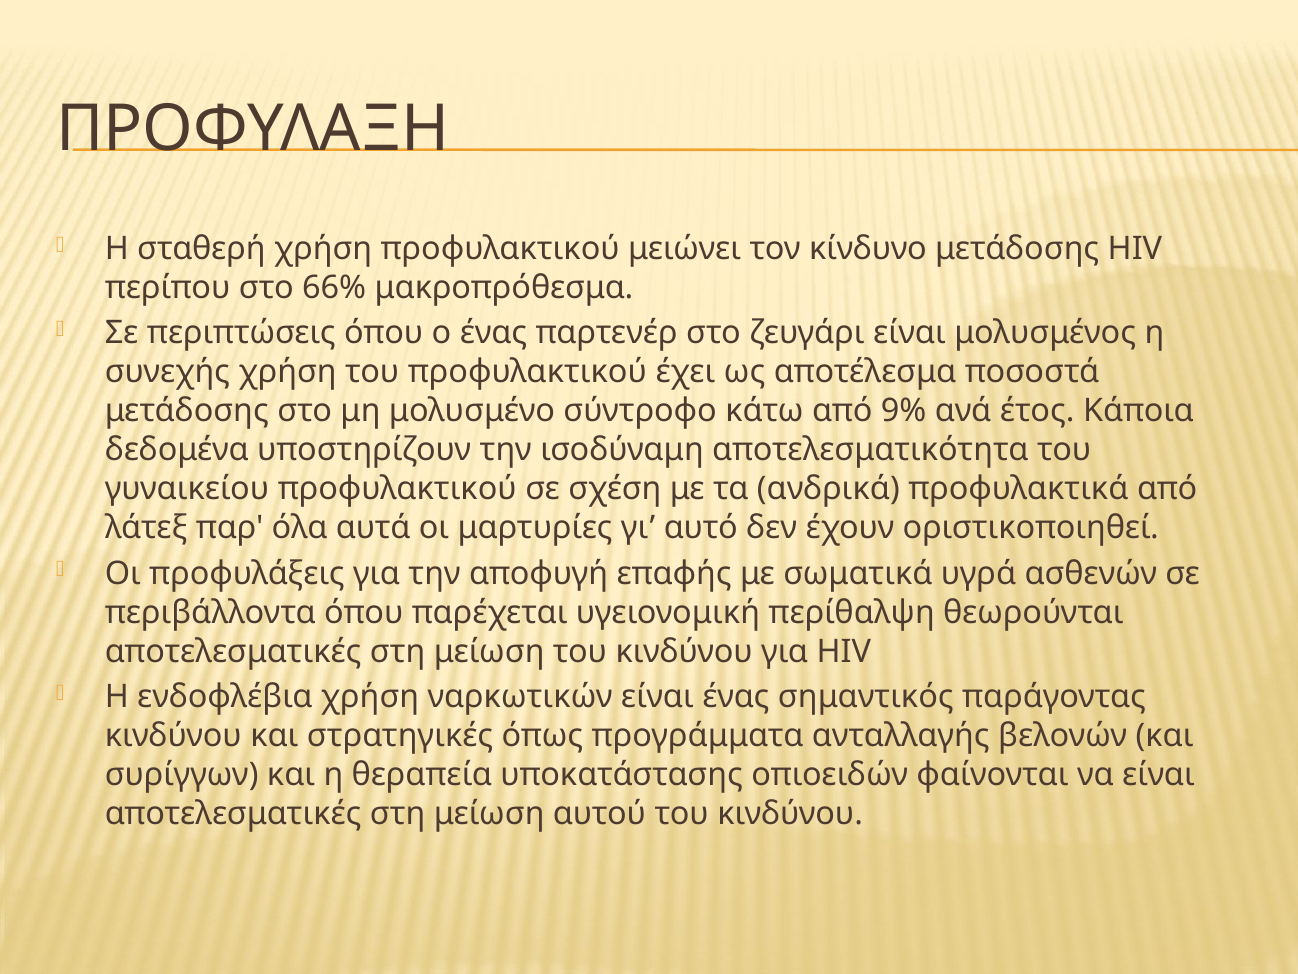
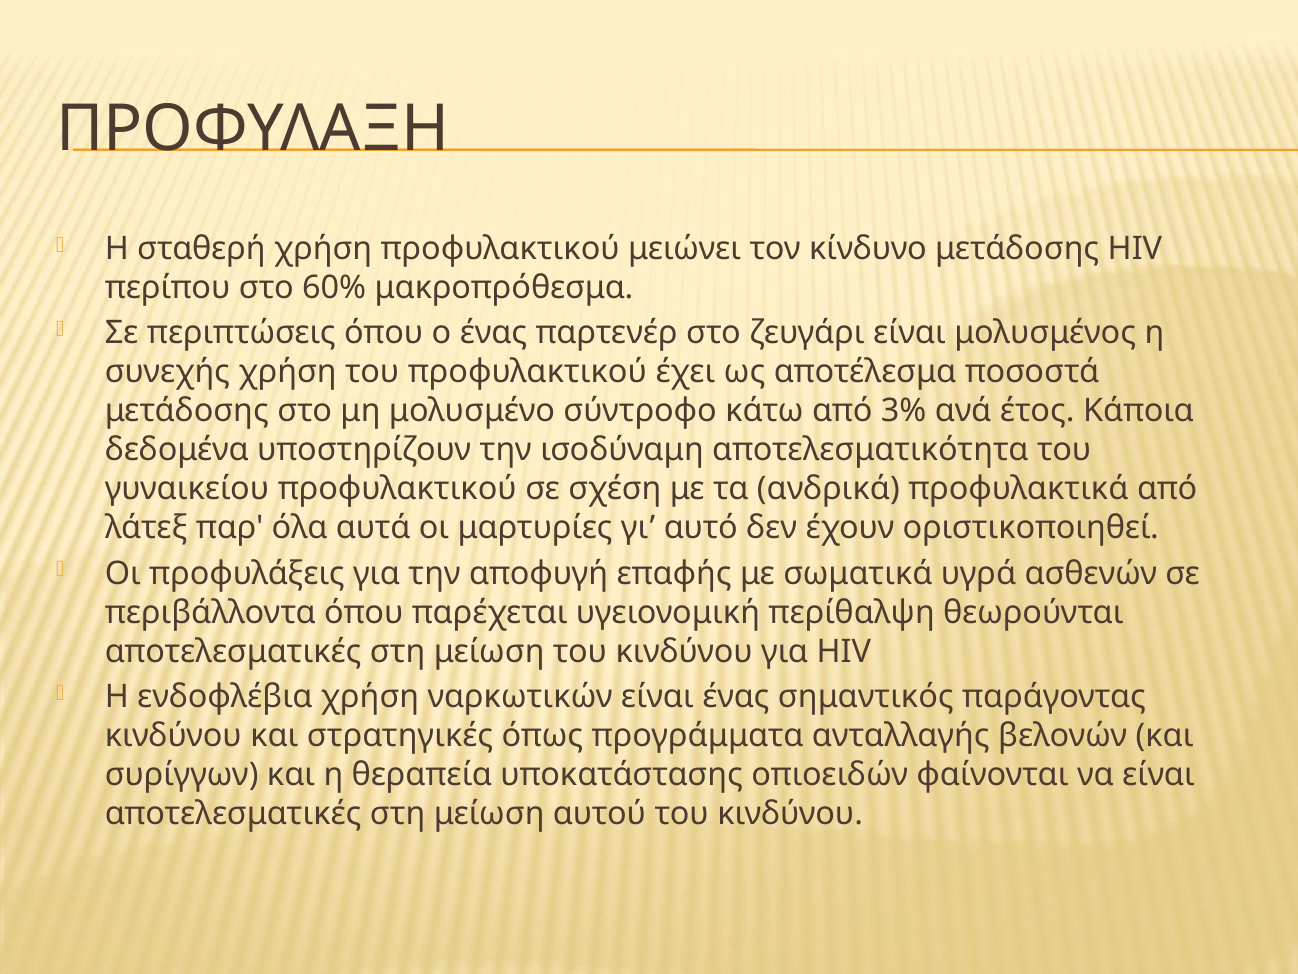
66%: 66% -> 60%
9%: 9% -> 3%
